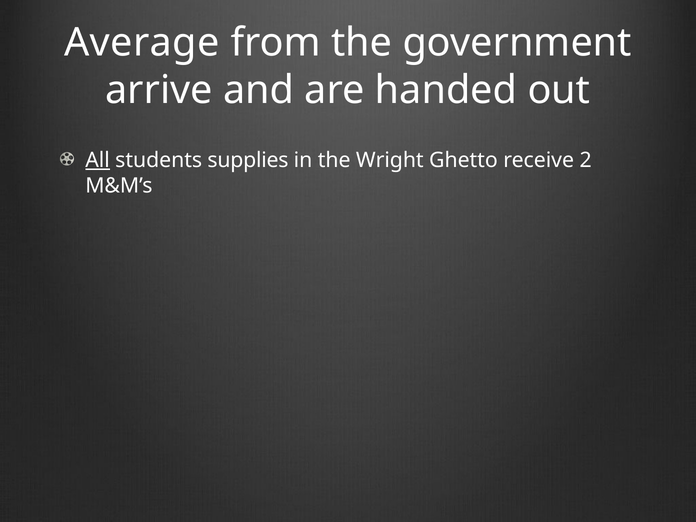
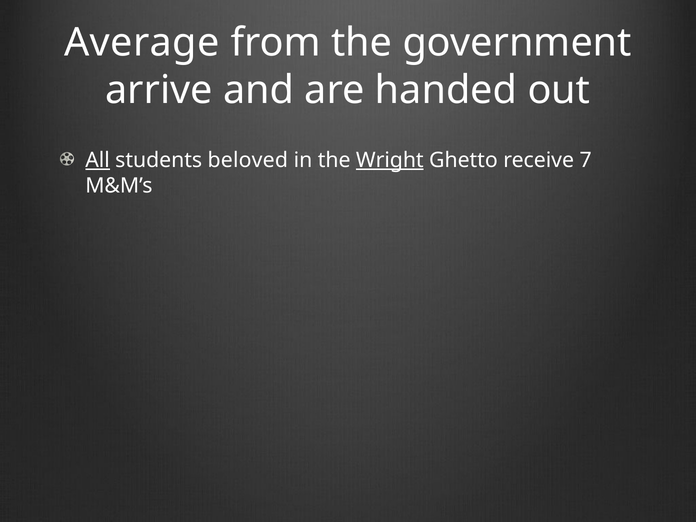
supplies: supplies -> beloved
Wright underline: none -> present
2: 2 -> 7
